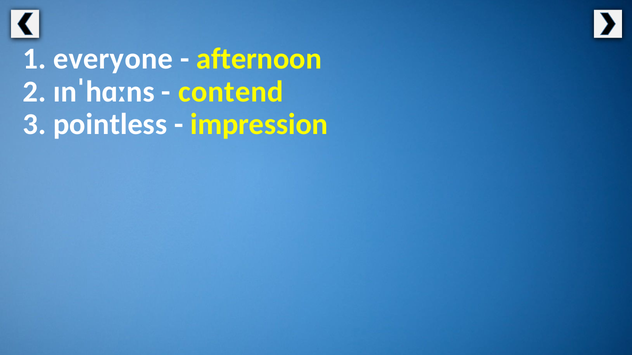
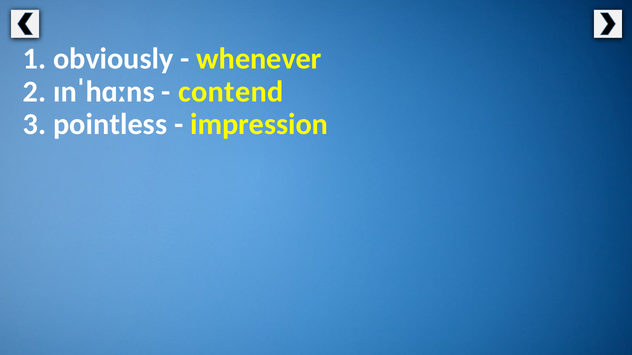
everyone: everyone -> obviously
afternoon: afternoon -> whenever
